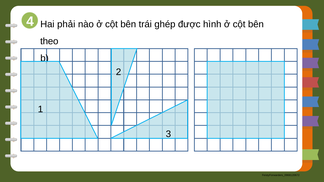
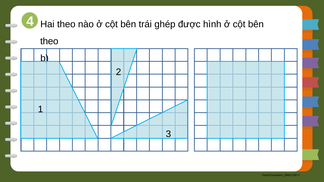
Hai phải: phải -> theo
